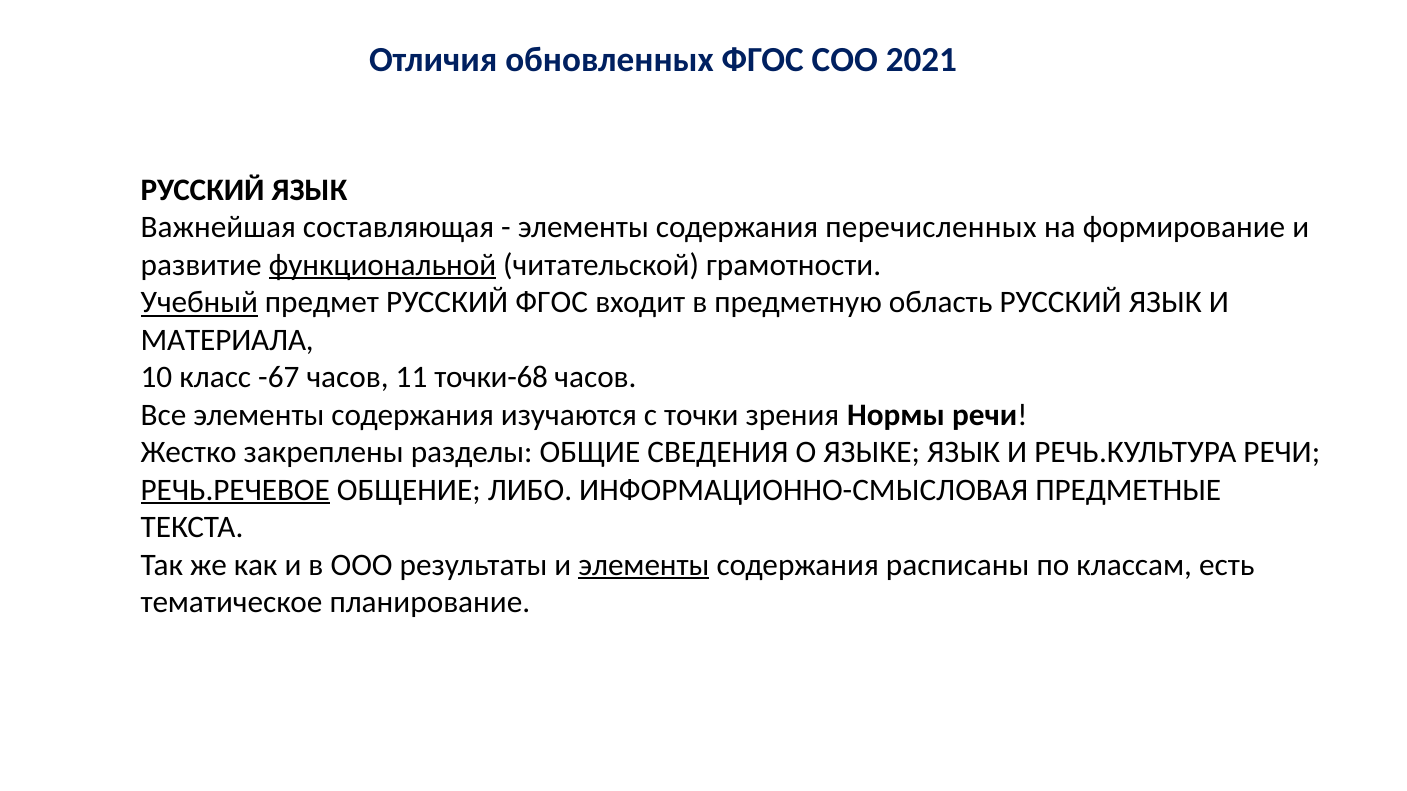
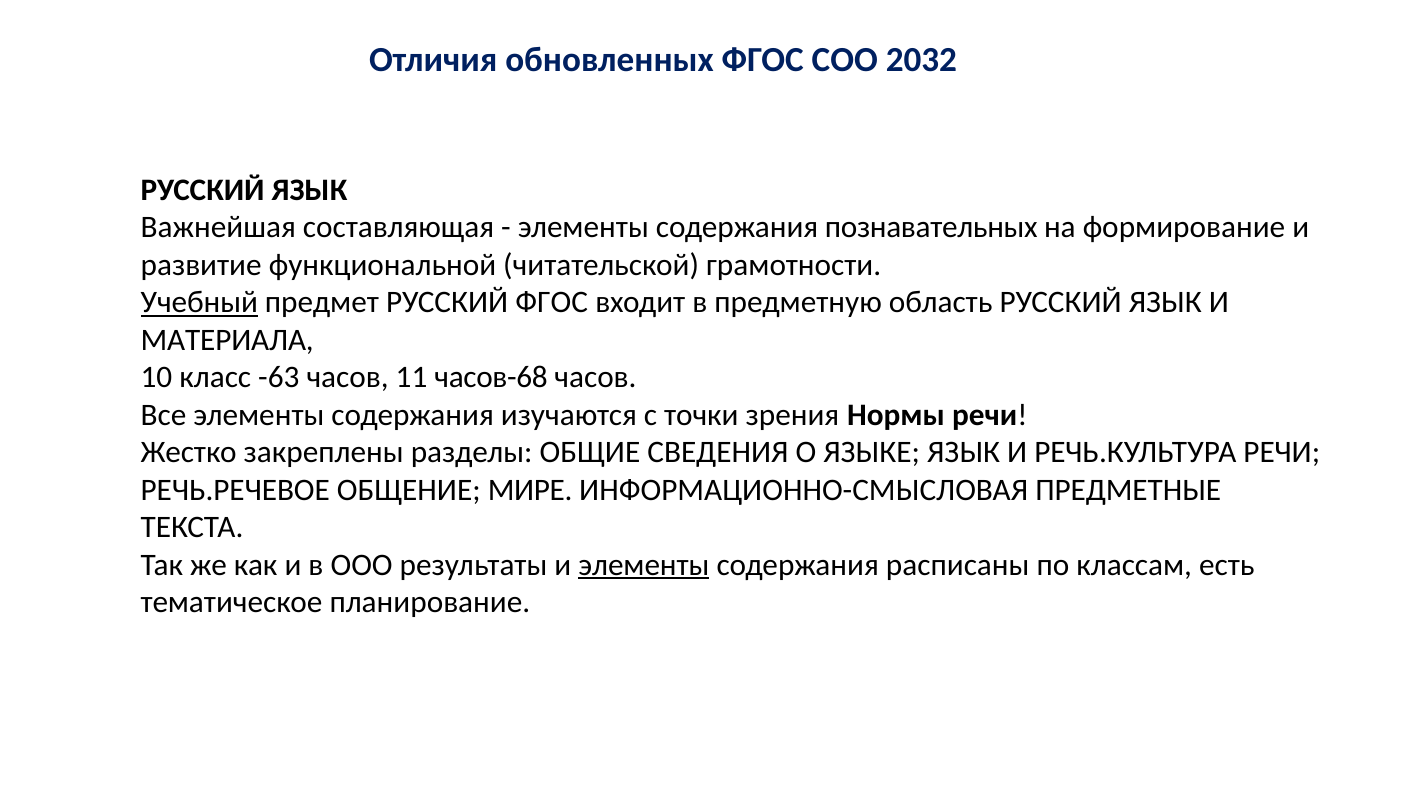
2021: 2021 -> 2032
перечисленных: перечисленных -> познавательных
функциональной underline: present -> none
-67: -67 -> -63
точки-68: точки-68 -> часов-68
РЕЧЬ.РЕЧЕВОЕ underline: present -> none
ЛИБО: ЛИБО -> МИРЕ
